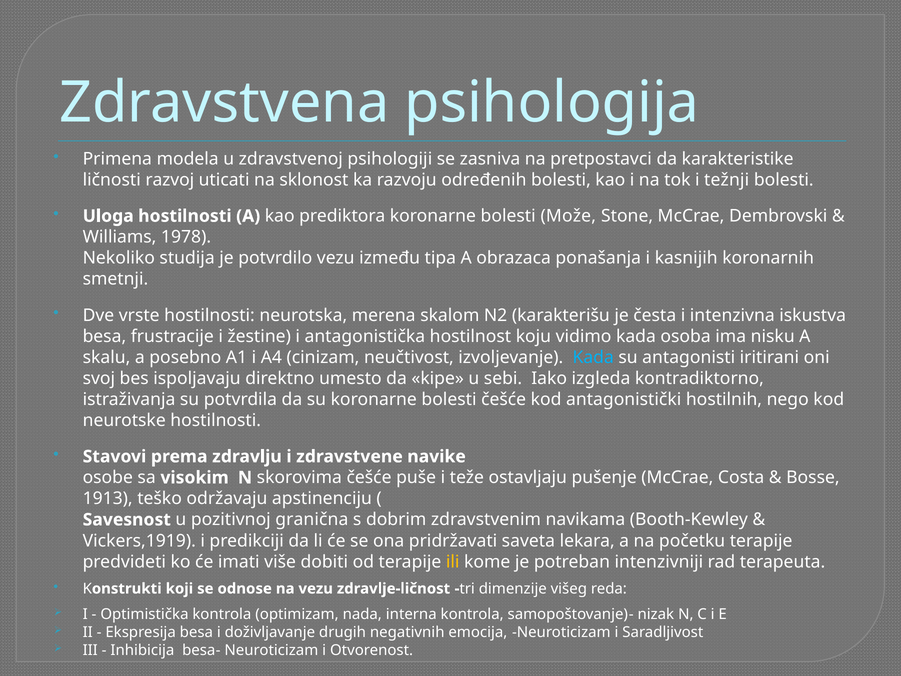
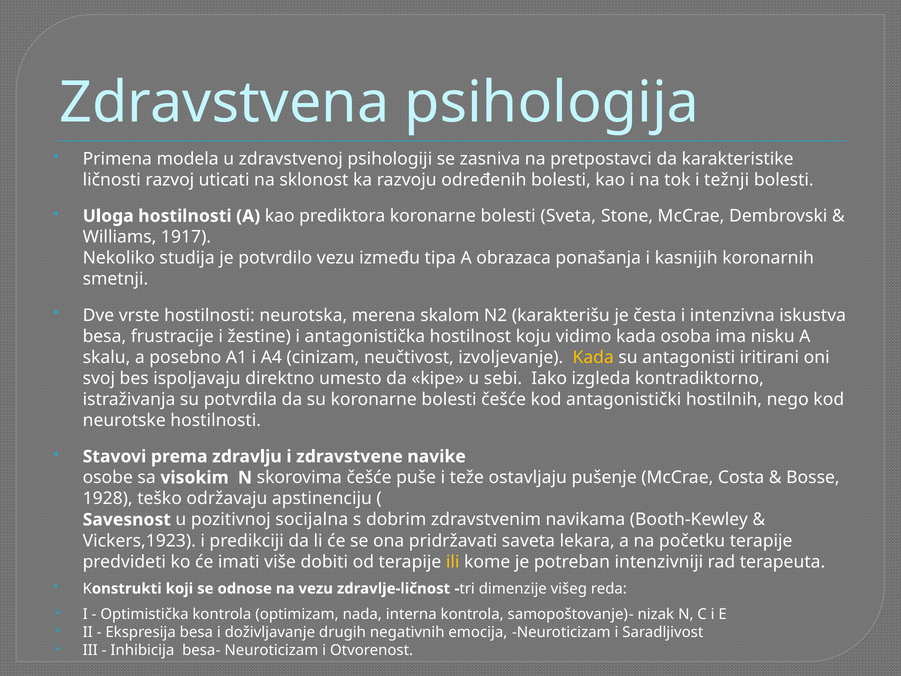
Može: Može -> Sveta
1978: 1978 -> 1917
Kada at (593, 357) colour: light blue -> yellow
1913: 1913 -> 1928
granična: granična -> socijalna
Vickers,1919: Vickers,1919 -> Vickers,1923
